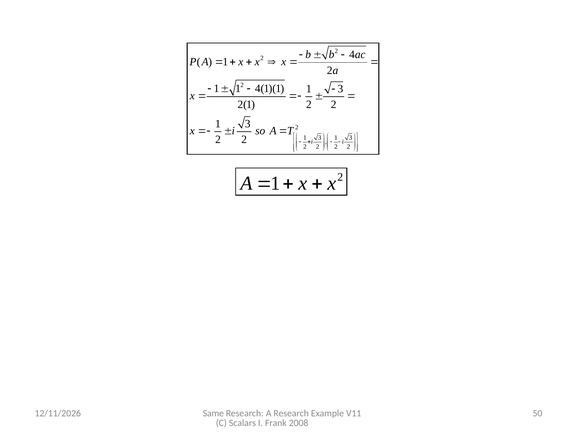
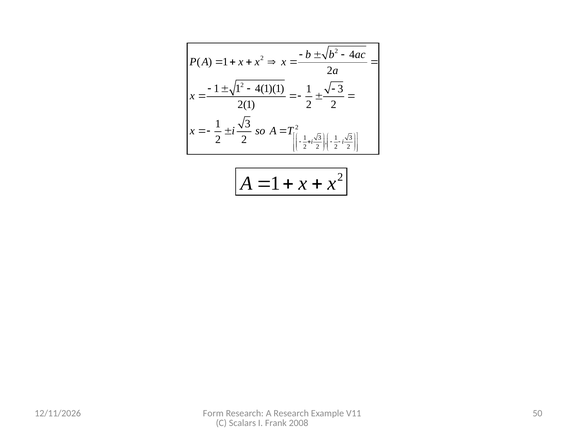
Same: Same -> Form
